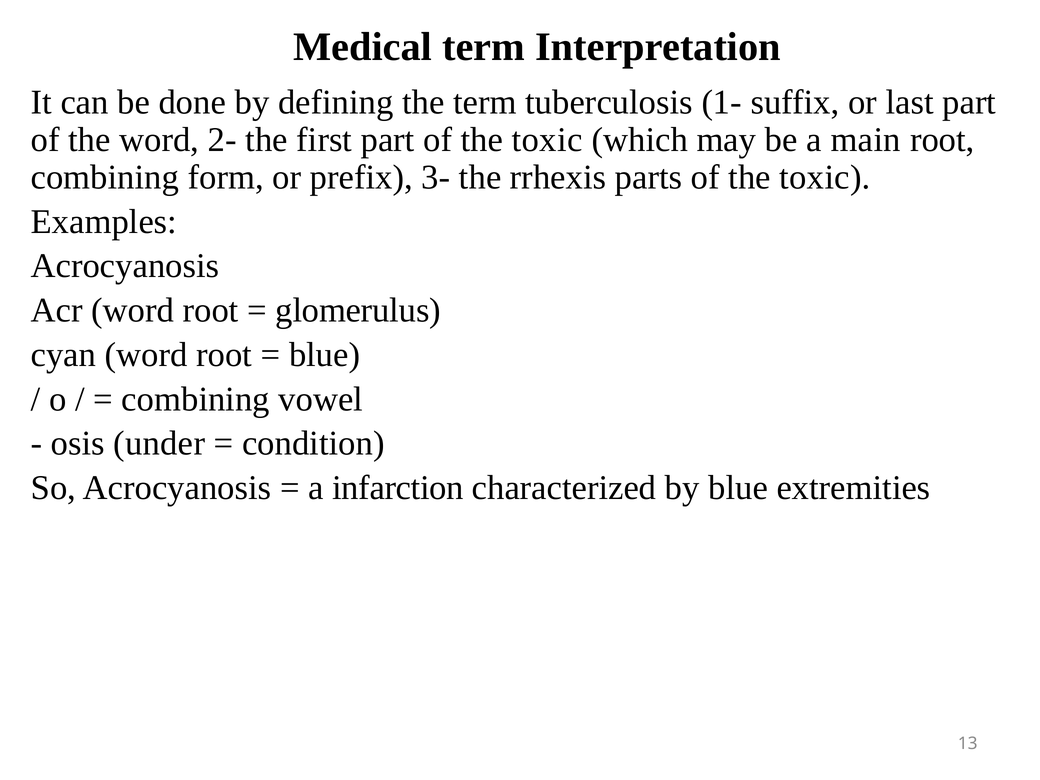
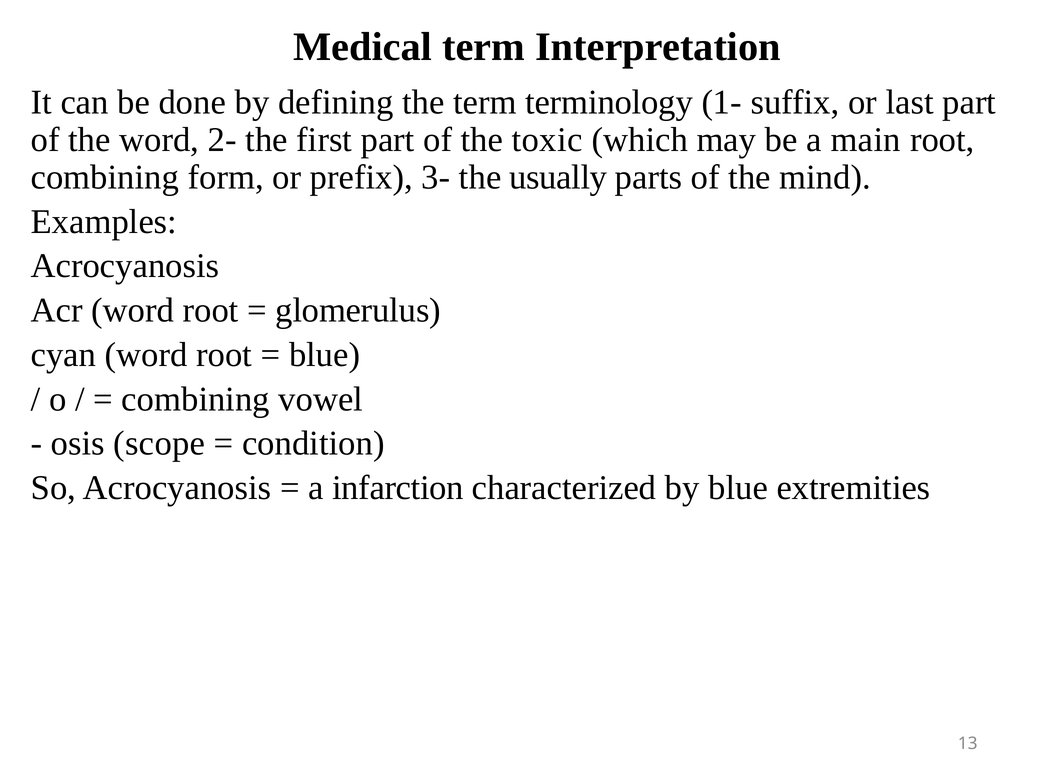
tuberculosis: tuberculosis -> terminology
rrhexis: rrhexis -> usually
parts of the toxic: toxic -> mind
under: under -> scope
